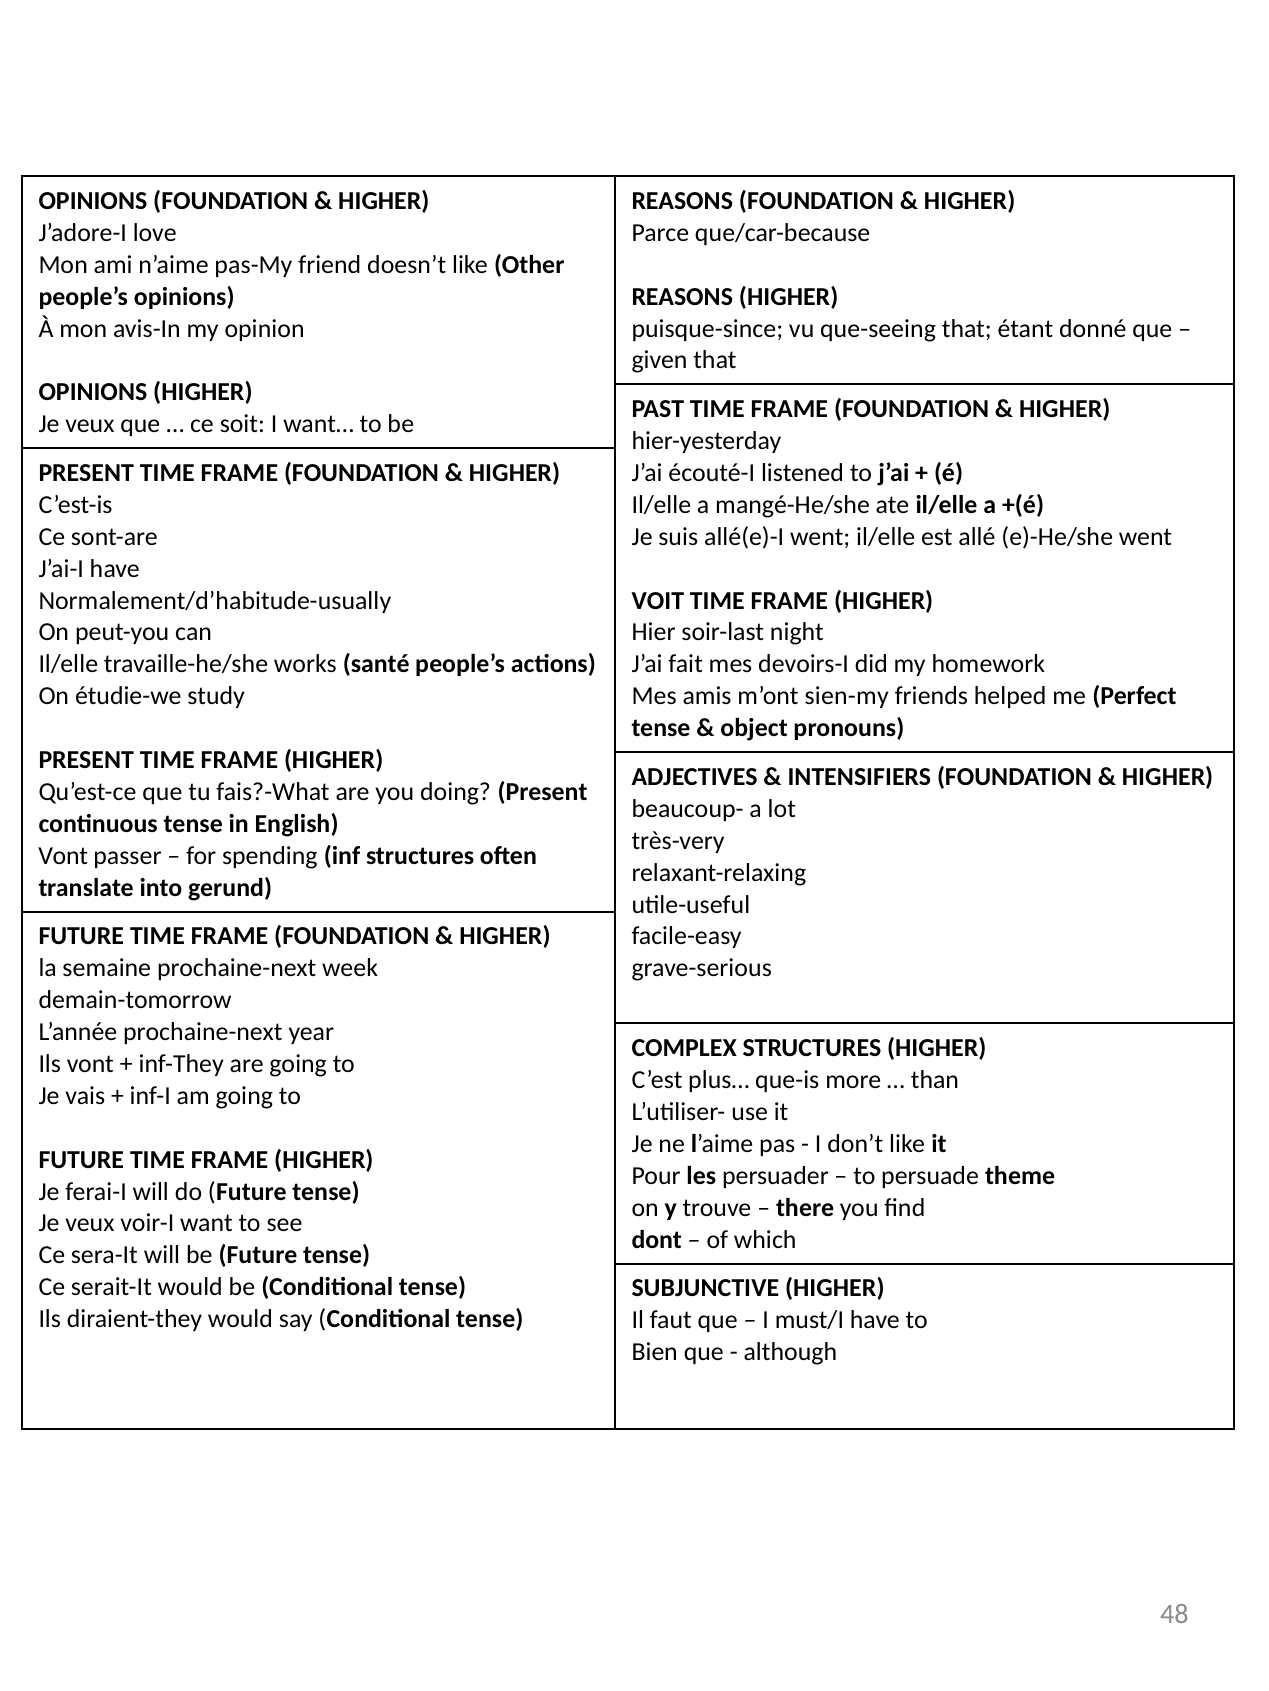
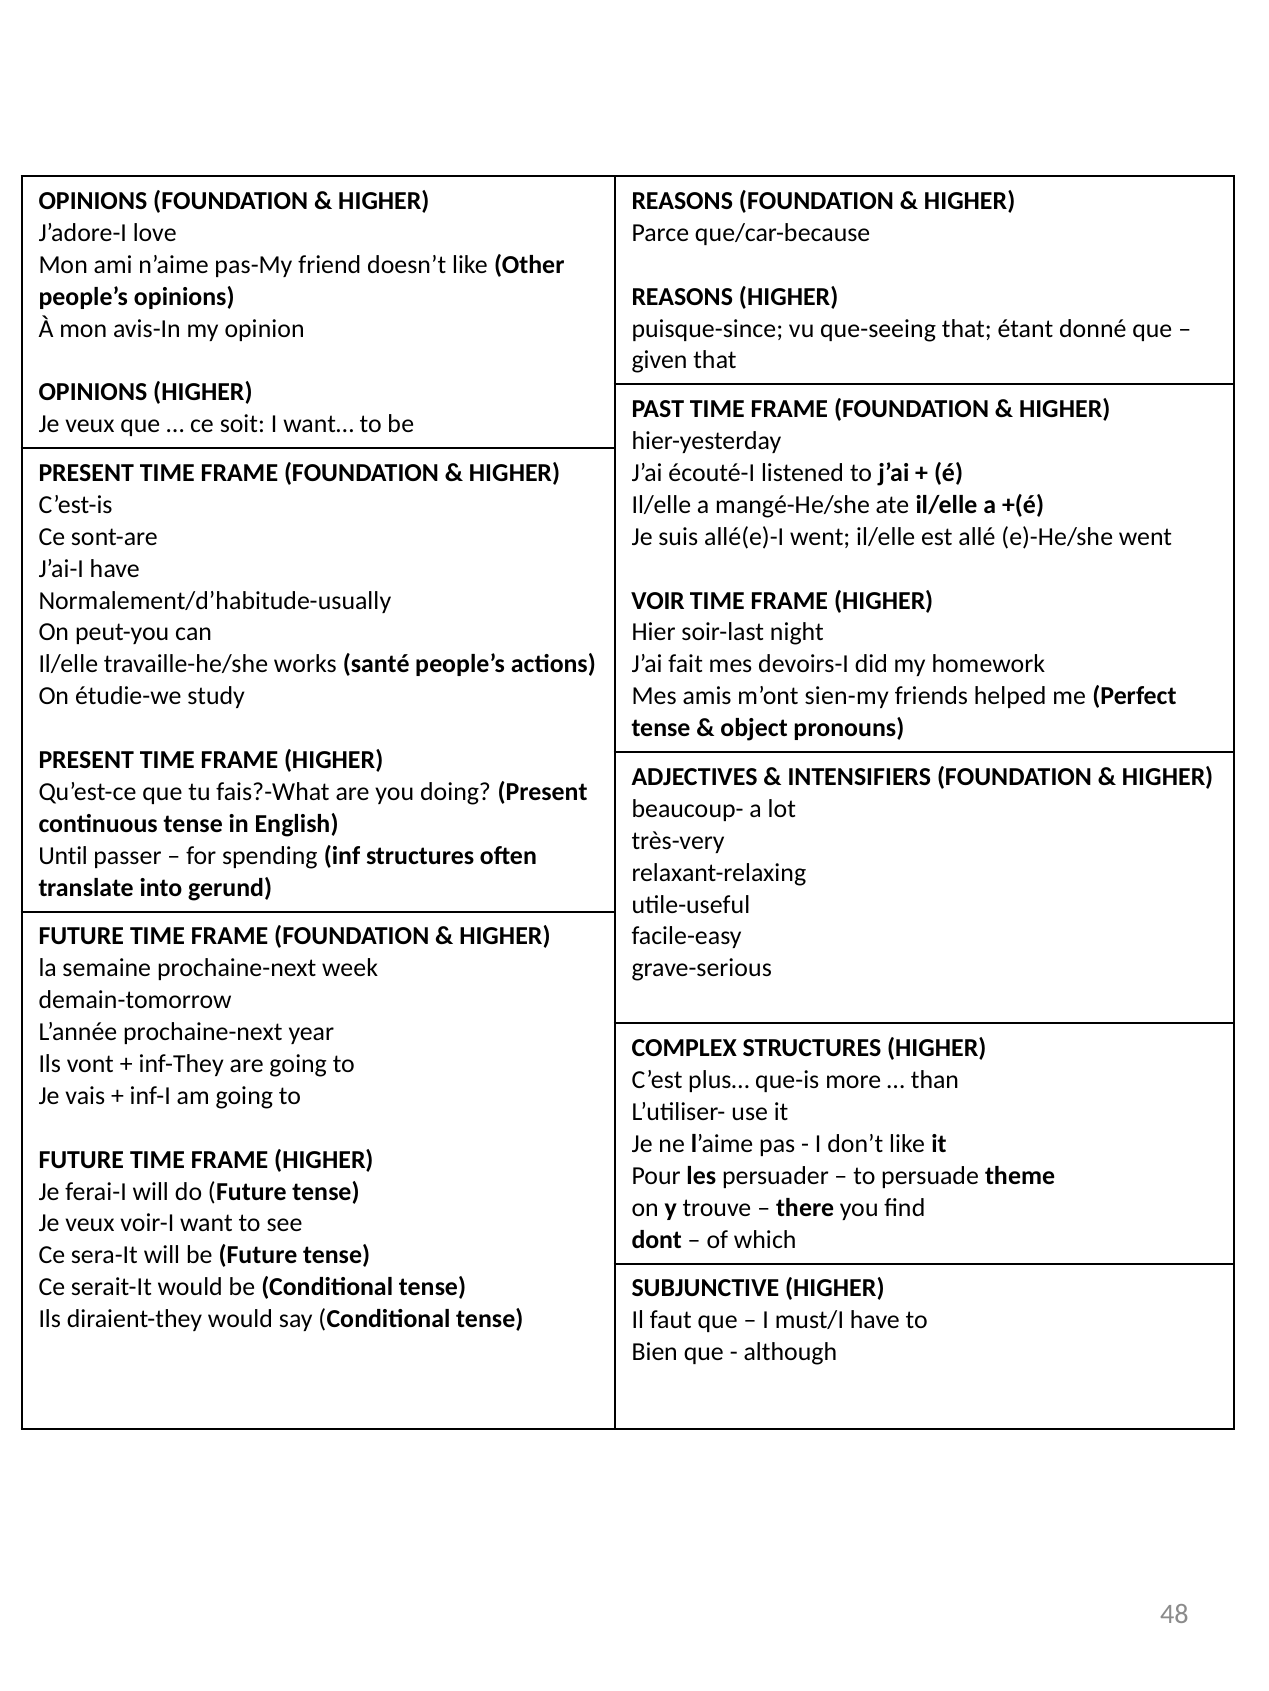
VOIT: VOIT -> VOIR
Vont at (63, 856): Vont -> Until
